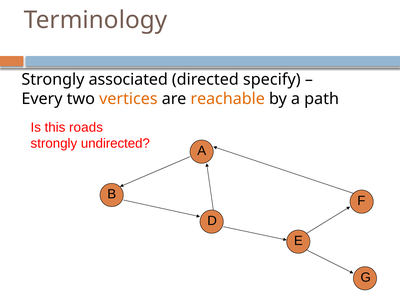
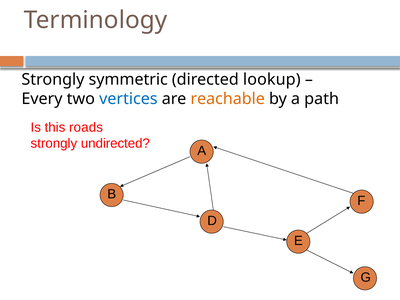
associated: associated -> symmetric
specify: specify -> lookup
vertices colour: orange -> blue
